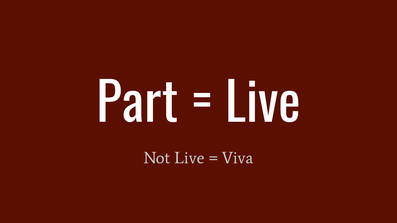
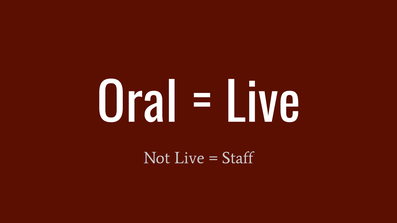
Part: Part -> Oral
Viva: Viva -> Staff
